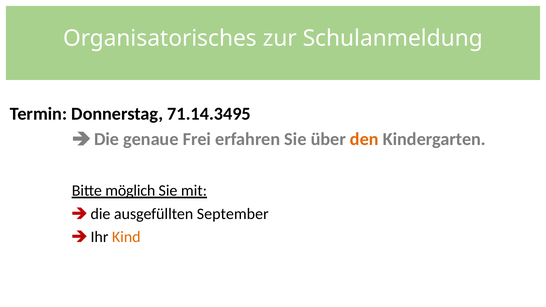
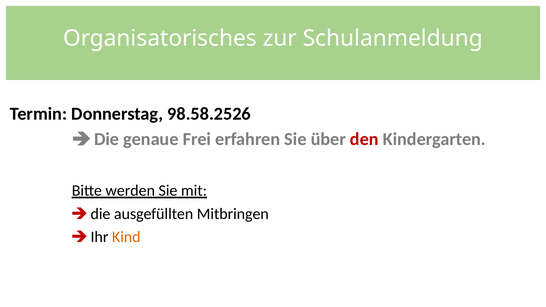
71.14.3495: 71.14.3495 -> 98.58.2526
den colour: orange -> red
möglich: möglich -> werden
September: September -> Mitbringen
